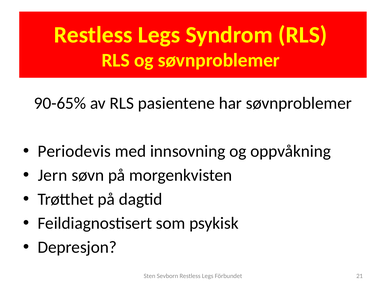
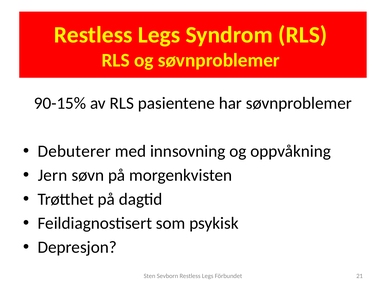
90-65%: 90-65% -> 90-15%
Periodevis: Periodevis -> Debuterer
